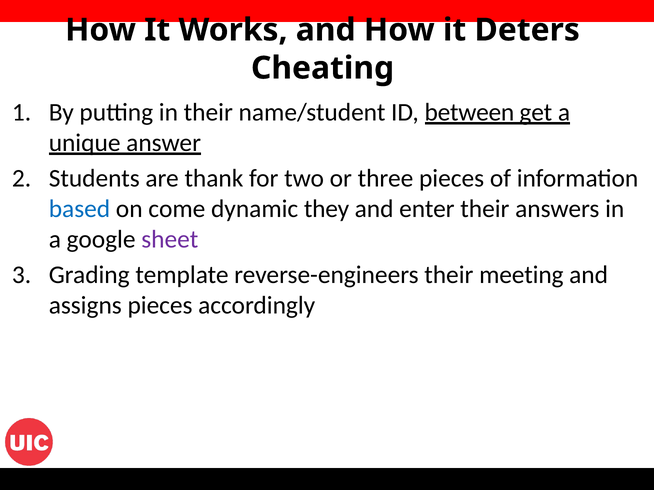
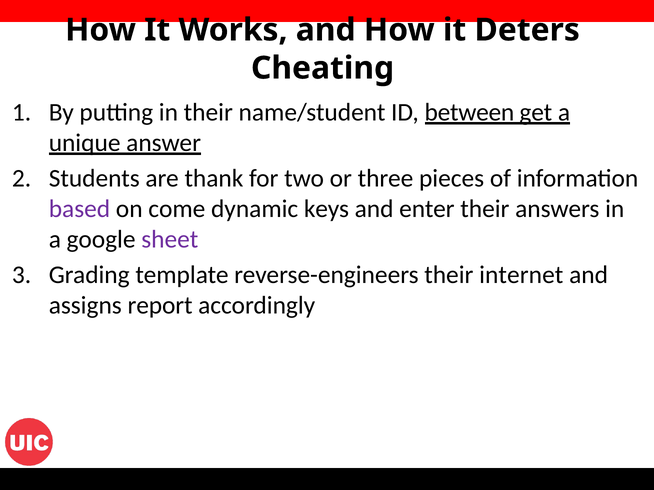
based colour: blue -> purple
they: they -> keys
meeting: meeting -> internet
assigns pieces: pieces -> report
